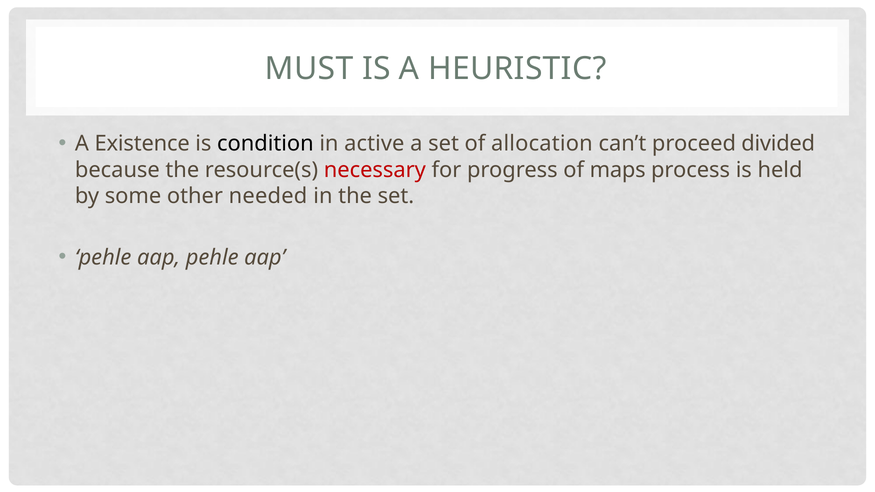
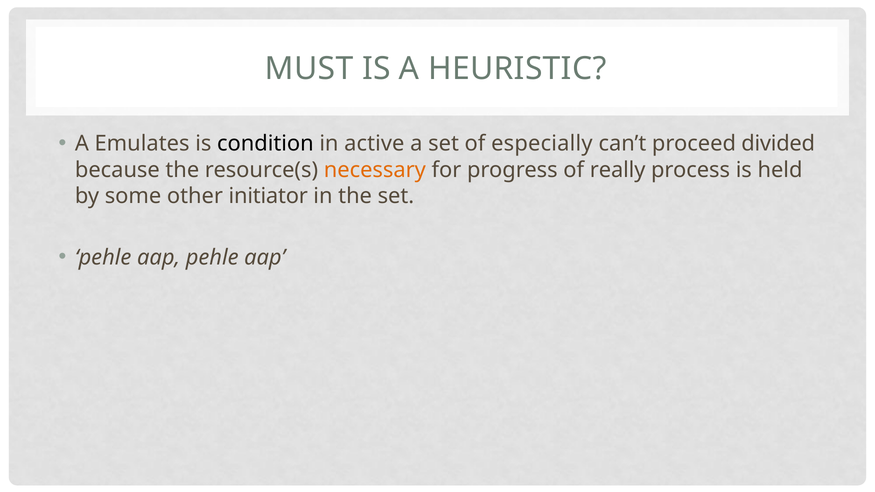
Existence: Existence -> Emulates
allocation: allocation -> especially
necessary colour: red -> orange
maps: maps -> really
needed: needed -> initiator
